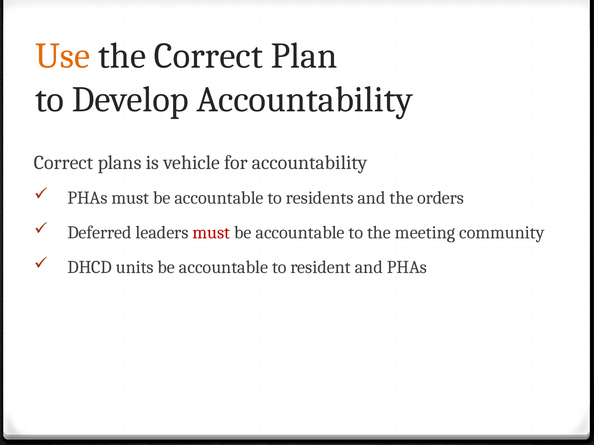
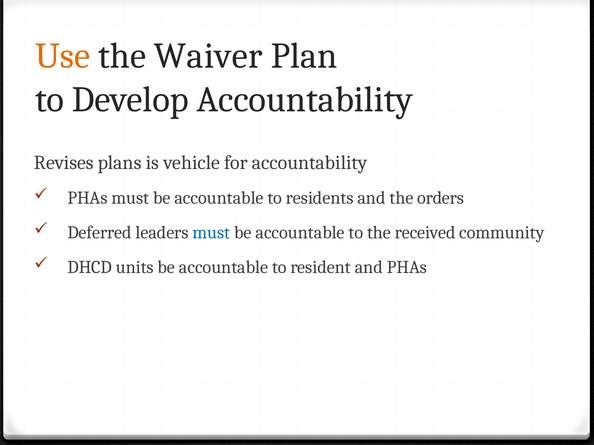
the Correct: Correct -> Waiver
Correct at (64, 163): Correct -> Revises
must at (211, 233) colour: red -> blue
meeting: meeting -> received
